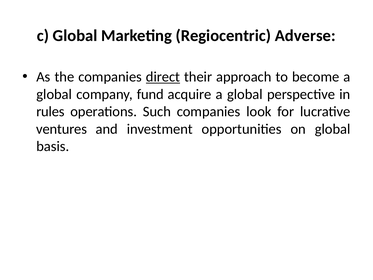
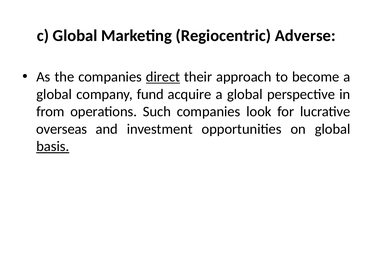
rules: rules -> from
ventures: ventures -> overseas
basis underline: none -> present
